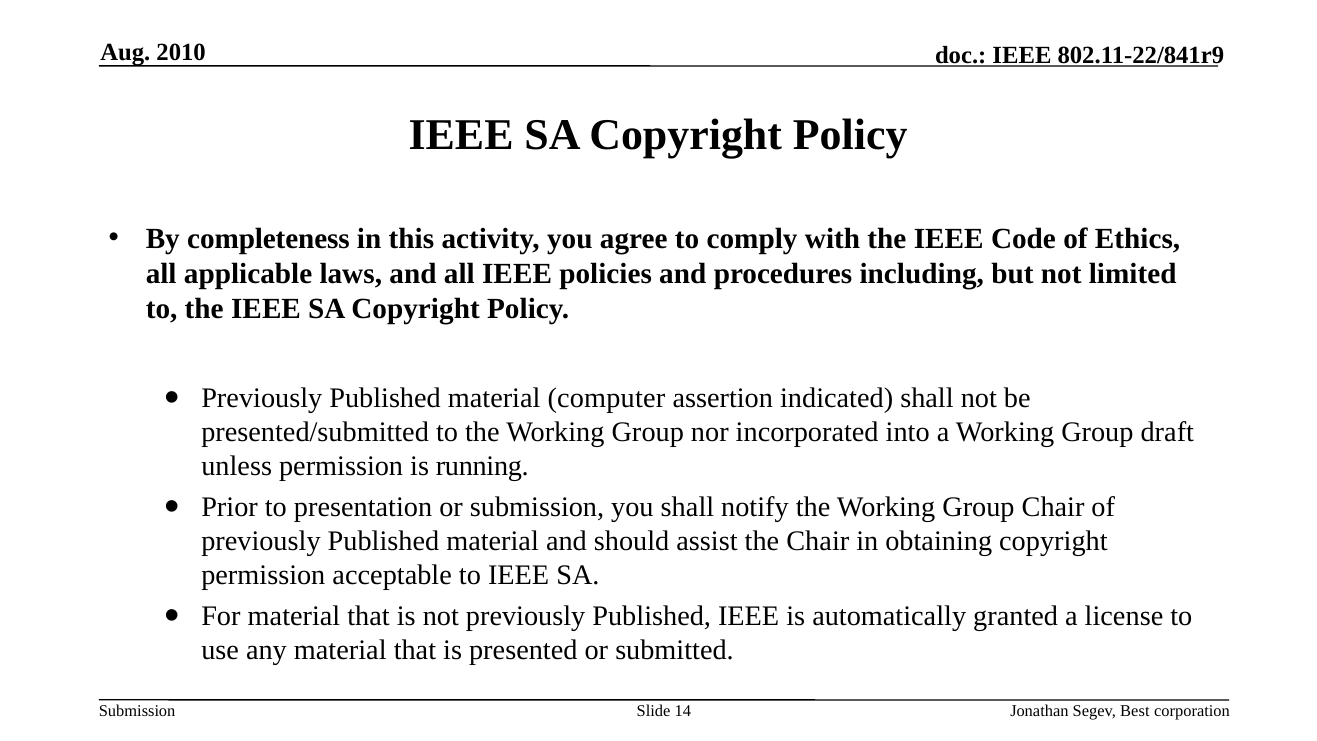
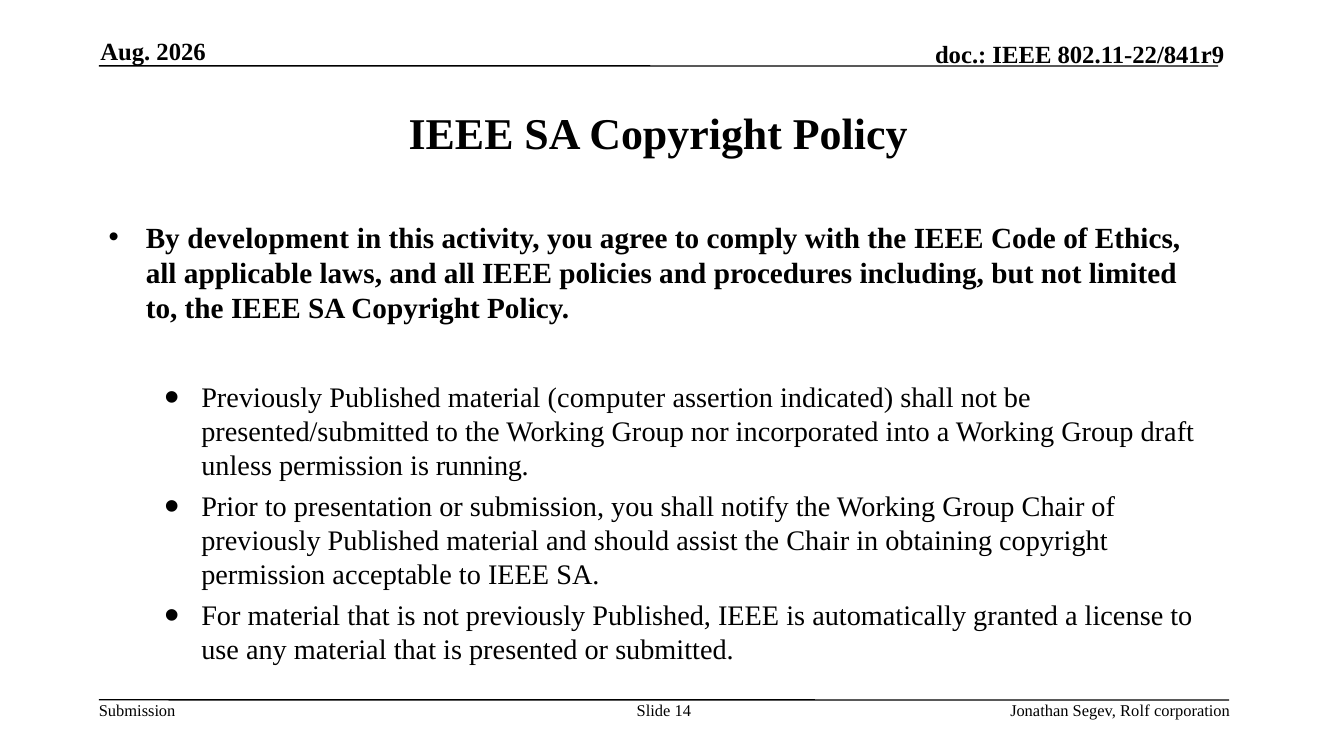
2010: 2010 -> 2026
completeness: completeness -> development
Best: Best -> Rolf
